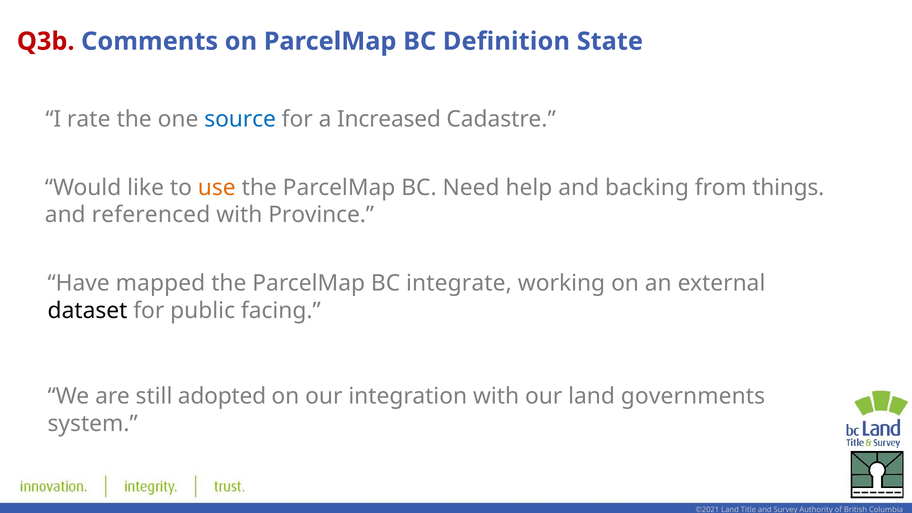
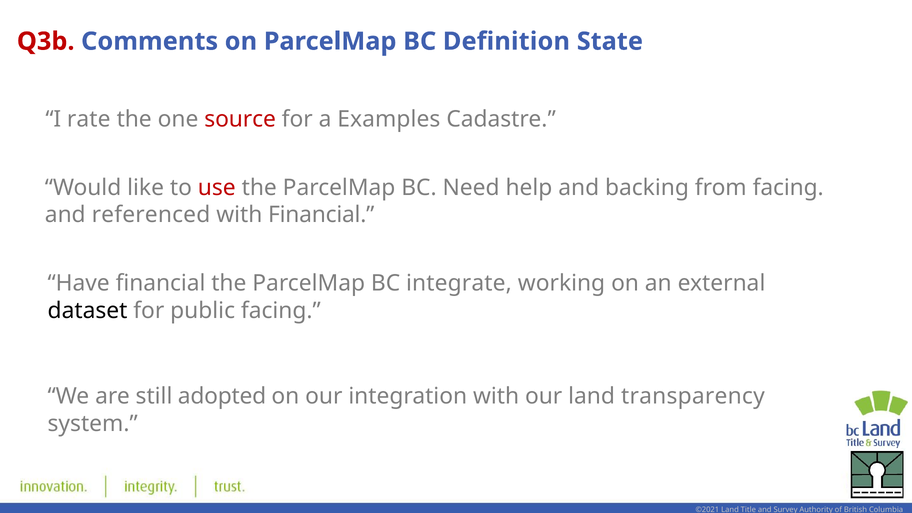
source colour: blue -> red
Increased: Increased -> Examples
use colour: orange -> red
from things: things -> facing
with Province: Province -> Financial
Have mapped: mapped -> financial
governments: governments -> transparency
